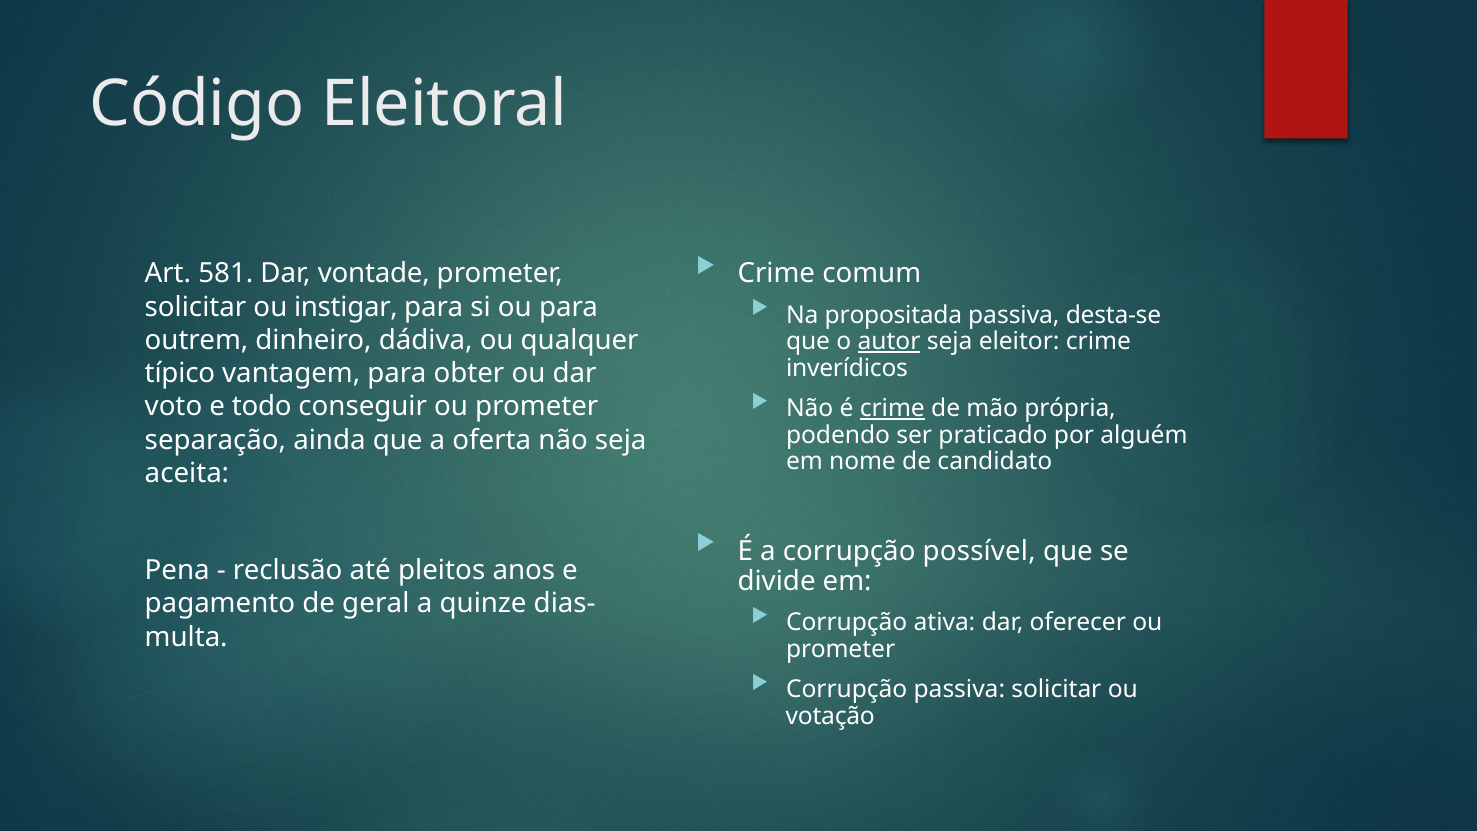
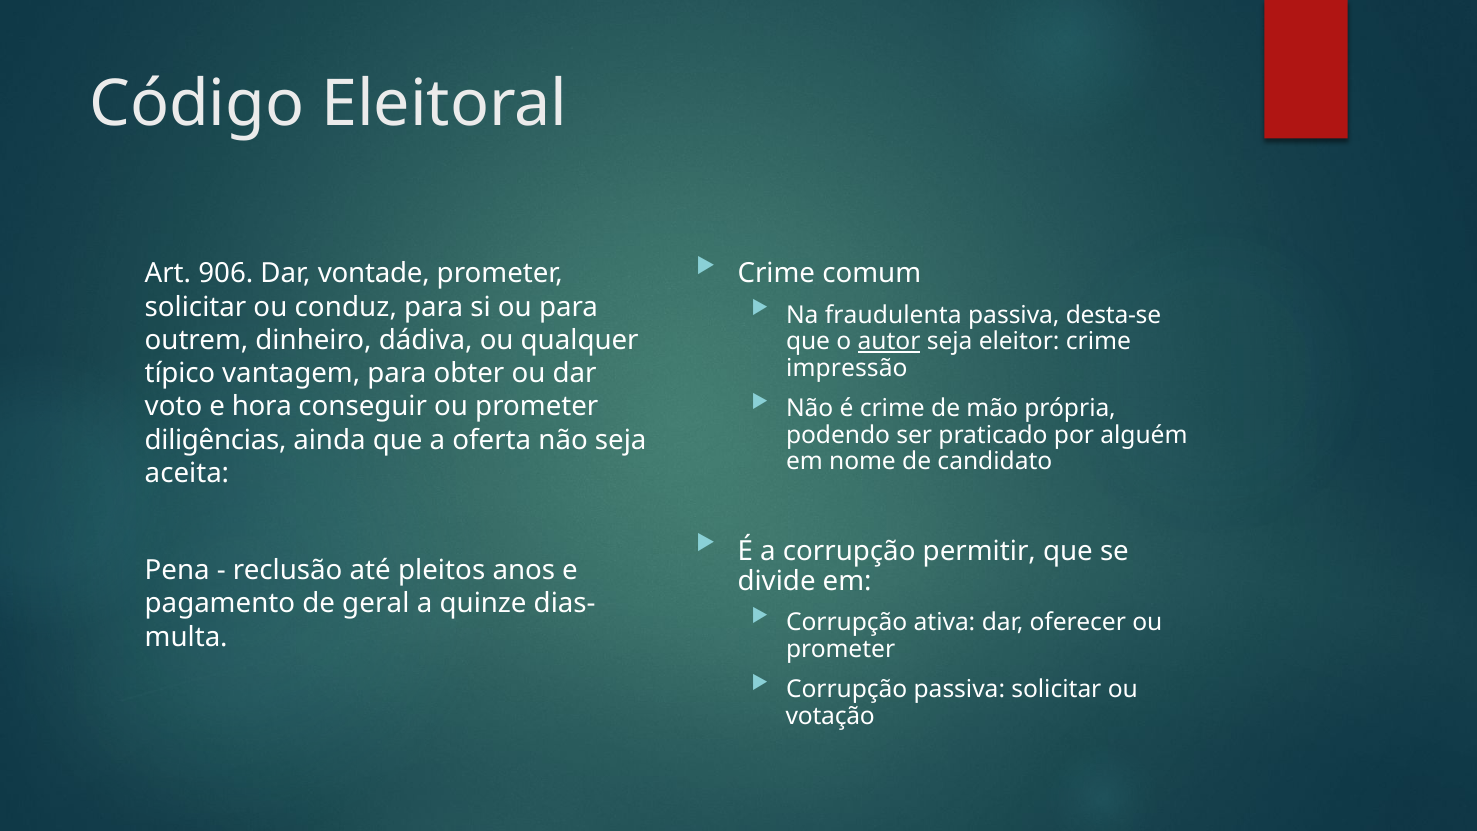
581: 581 -> 906
instigar: instigar -> conduz
propositada: propositada -> fraudulenta
inverídicos: inverídicos -> impressão
crime at (892, 408) underline: present -> none
todo: todo -> hora
separação: separação -> diligências
possível: possível -> permitir
